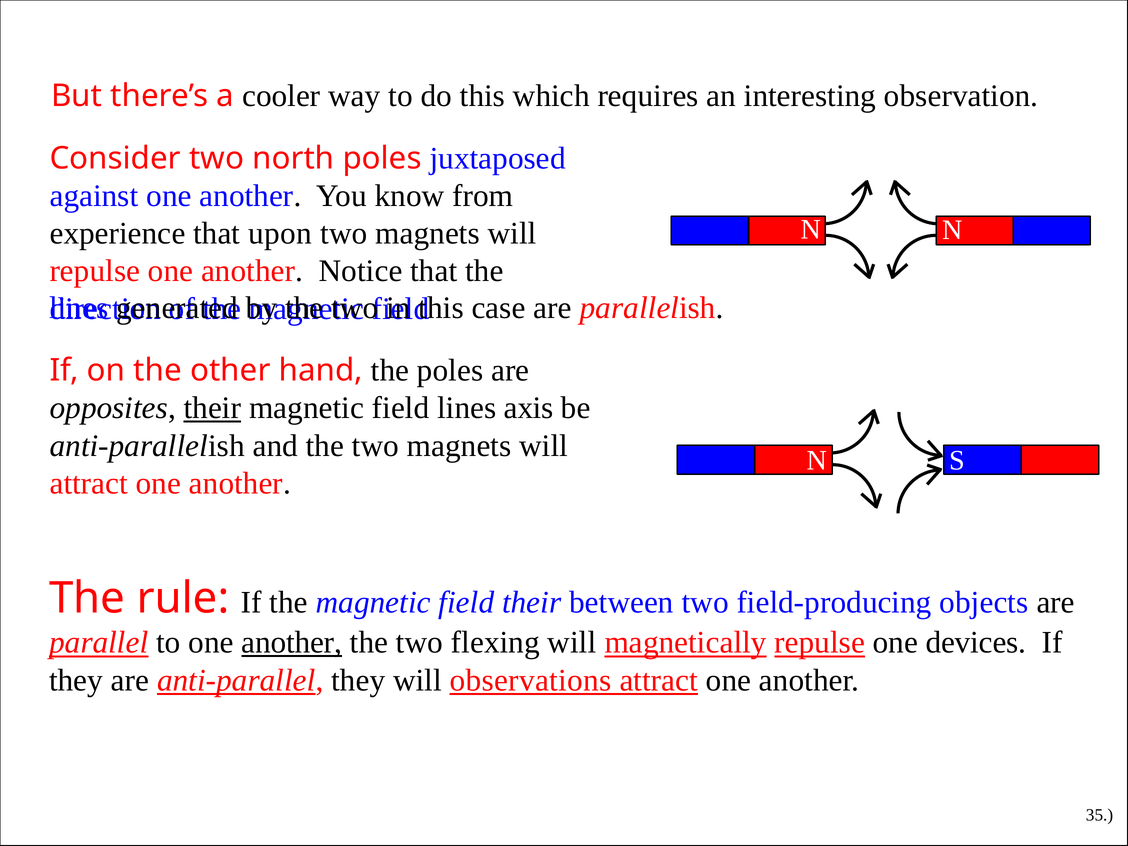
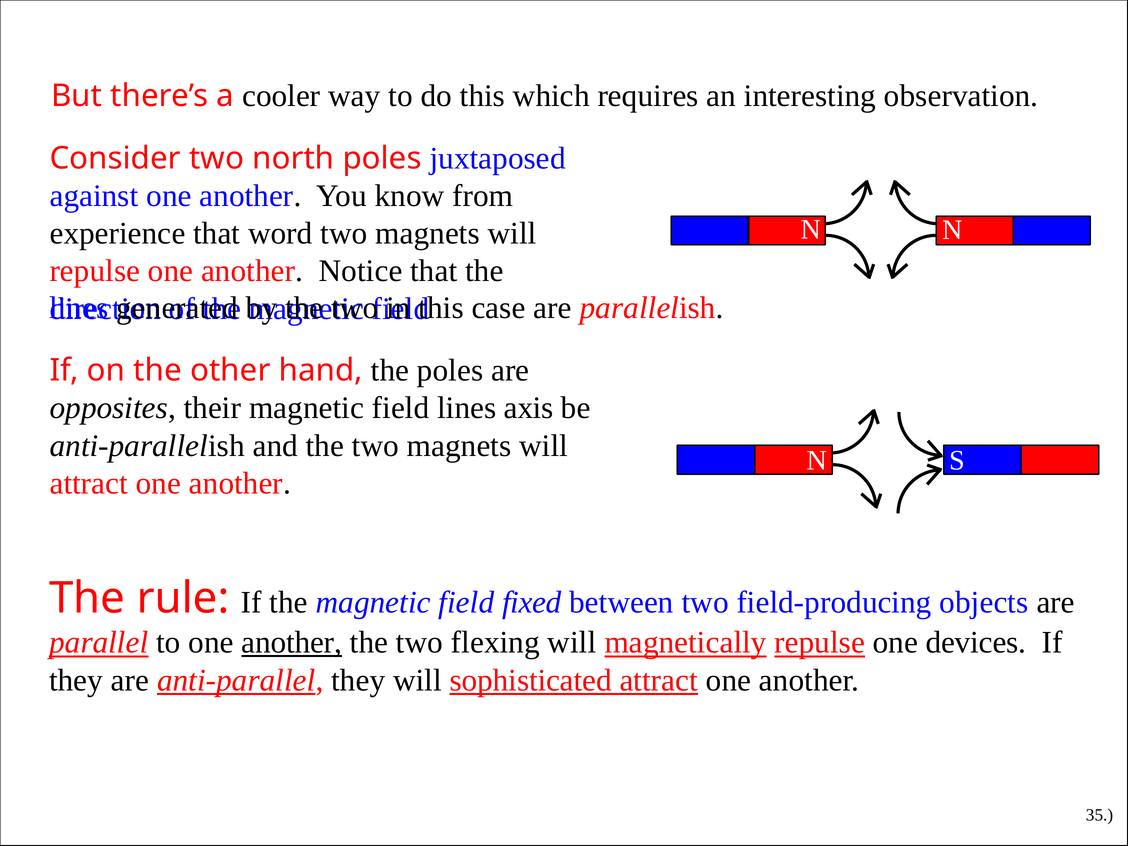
upon: upon -> word
their at (212, 408) underline: present -> none
field their: their -> fixed
observations: observations -> sophisticated
